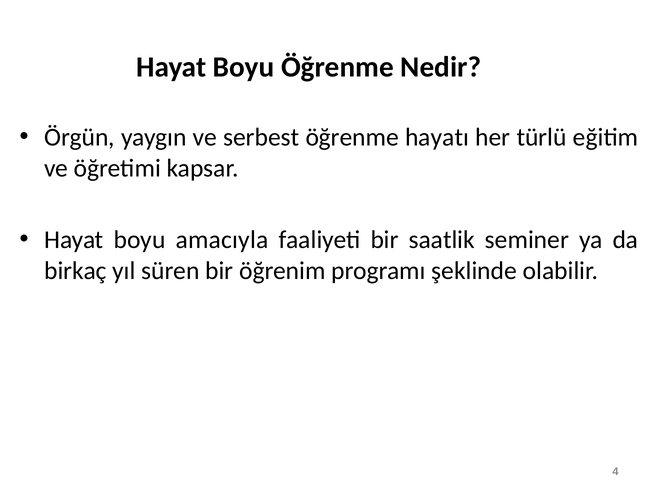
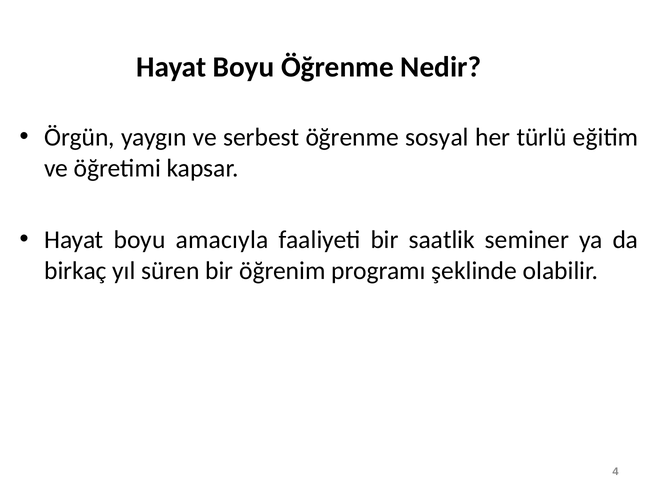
hayatı: hayatı -> sosyal
